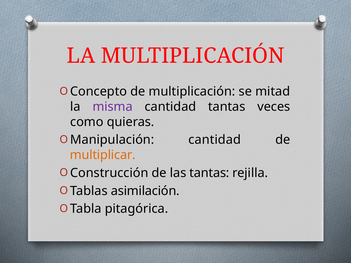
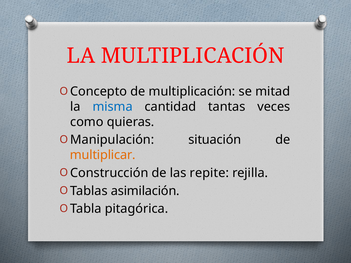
misma colour: purple -> blue
cantidad at (215, 140): cantidad -> situación
las tantas: tantas -> repite
